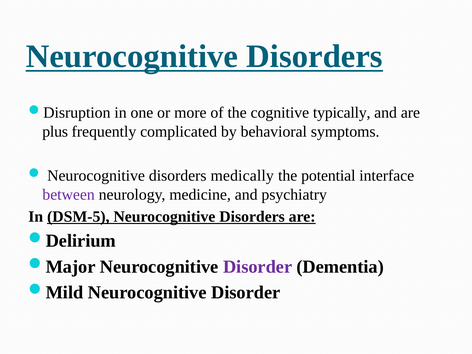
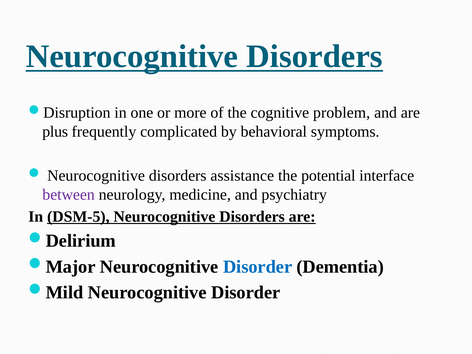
typically: typically -> problem
medically: medically -> assistance
Disorder at (258, 267) colour: purple -> blue
